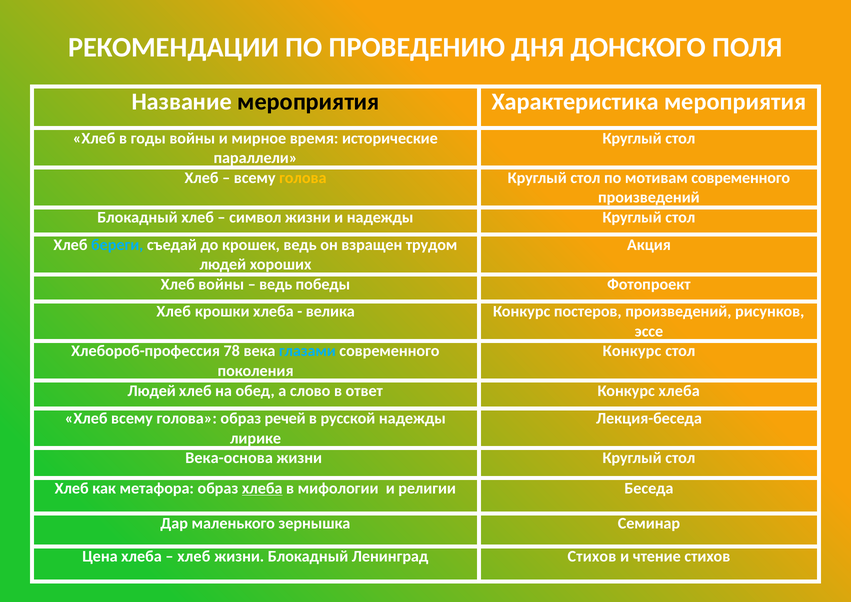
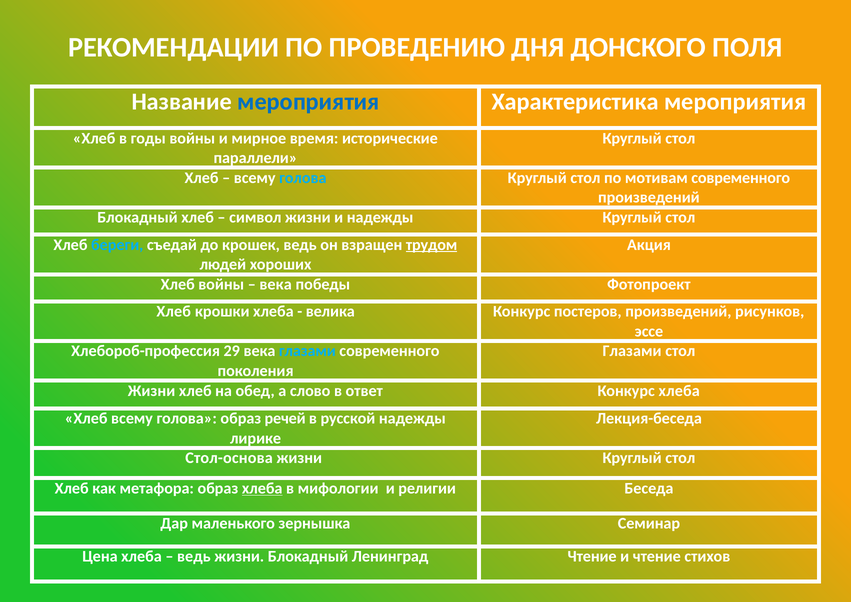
мероприятия at (309, 102) colour: black -> blue
голова at (303, 178) colour: yellow -> light blue
трудом underline: none -> present
ведь at (276, 284): ведь -> века
78: 78 -> 29
Конкурс at (632, 351): Конкурс -> Глазами
Людей at (152, 391): Людей -> Жизни
Века-основа: Века-основа -> Стол-основа
хлеб at (194, 556): хлеб -> ведь
Ленинград Стихов: Стихов -> Чтение
